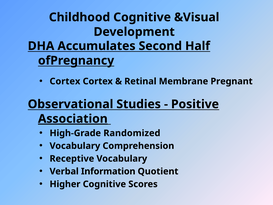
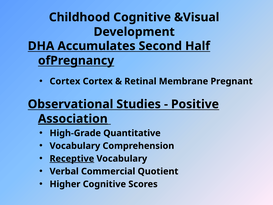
Randomized: Randomized -> Quantitative
Receptive underline: none -> present
Information: Information -> Commercial
